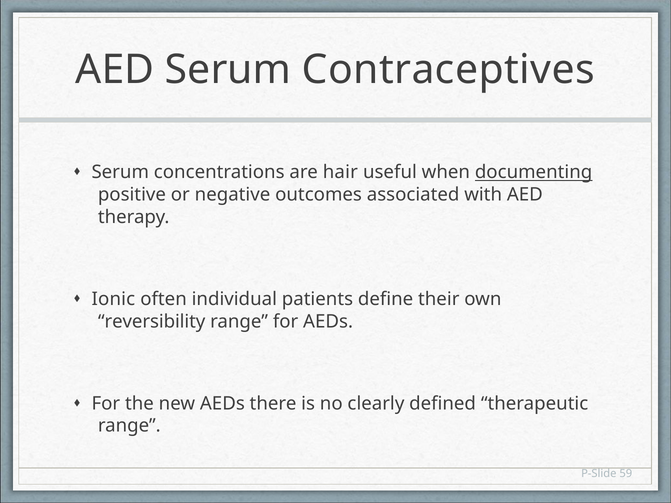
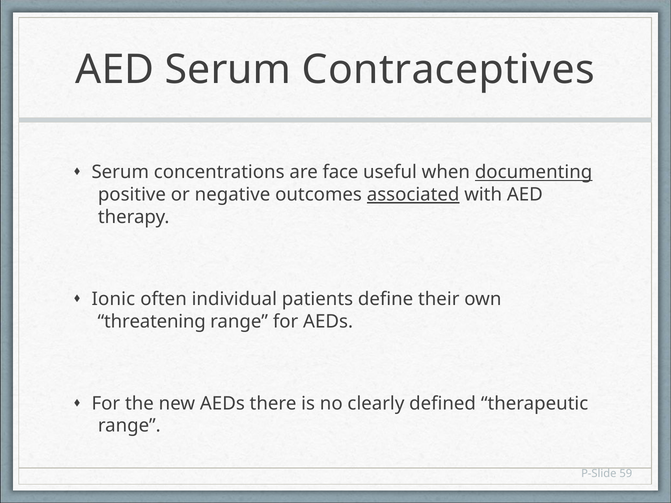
hair: hair -> face
associated underline: none -> present
reversibility: reversibility -> threatening
